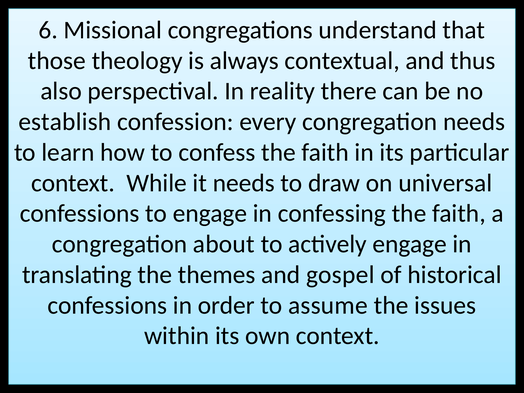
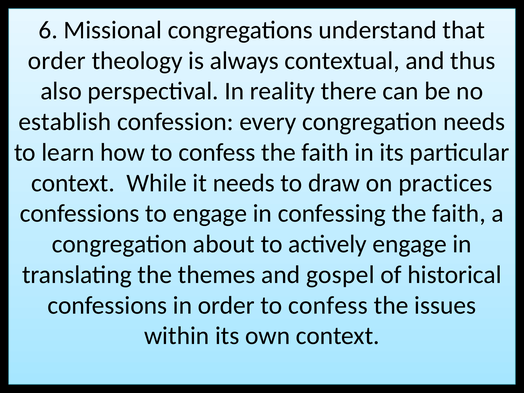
those at (57, 61): those -> order
universal: universal -> practices
order to assume: assume -> confess
